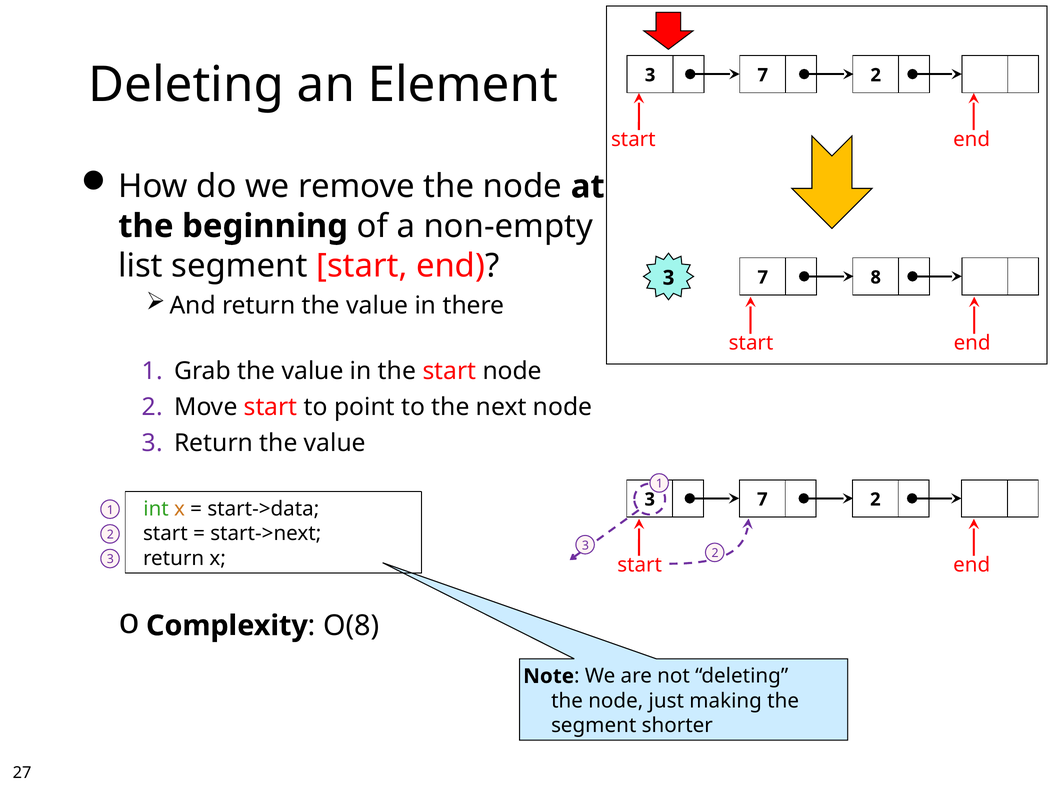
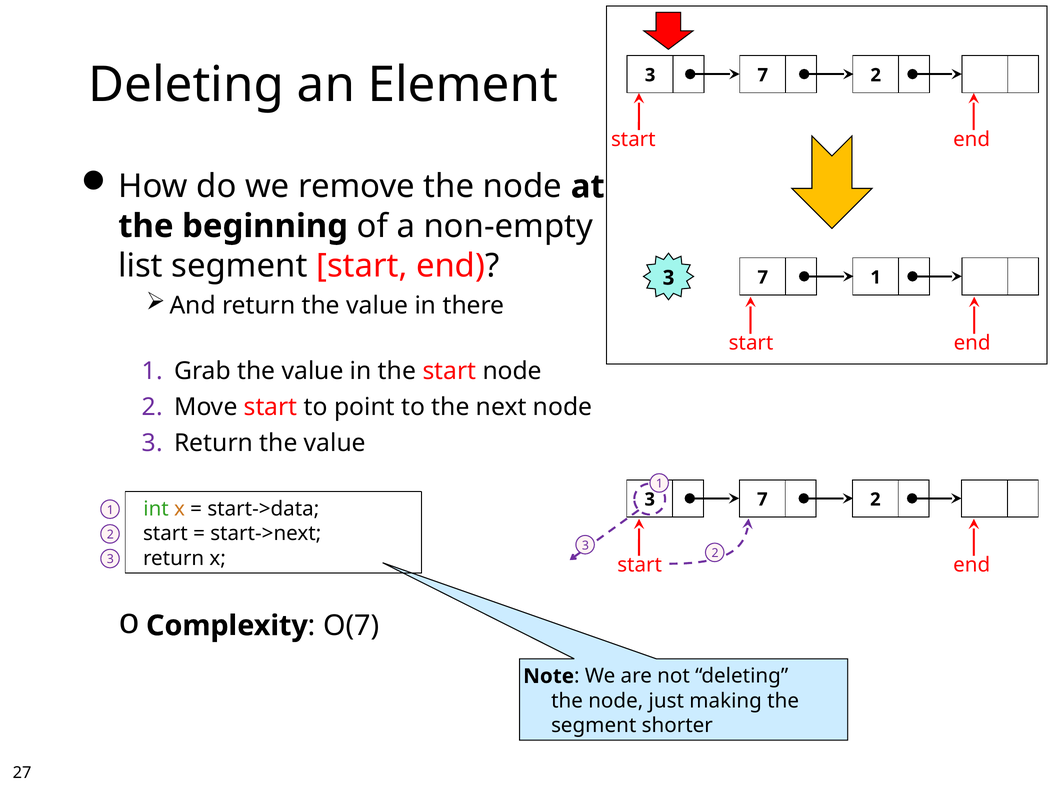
7 8: 8 -> 1
O(8: O(8 -> O(7
